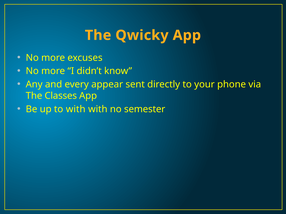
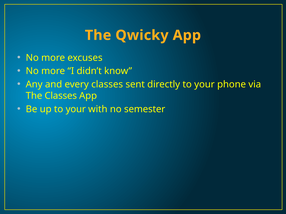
every appear: appear -> classes
up to with: with -> your
